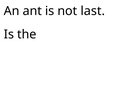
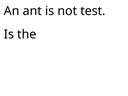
last: last -> test
